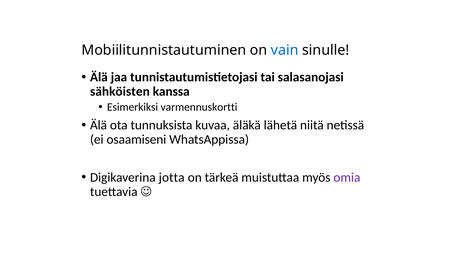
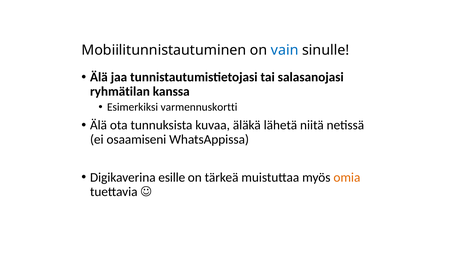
sähköisten: sähköisten -> ryhmätilan
jotta: jotta -> esille
omia colour: purple -> orange
